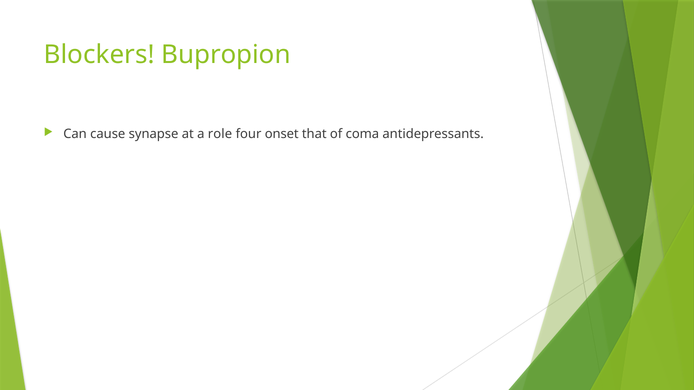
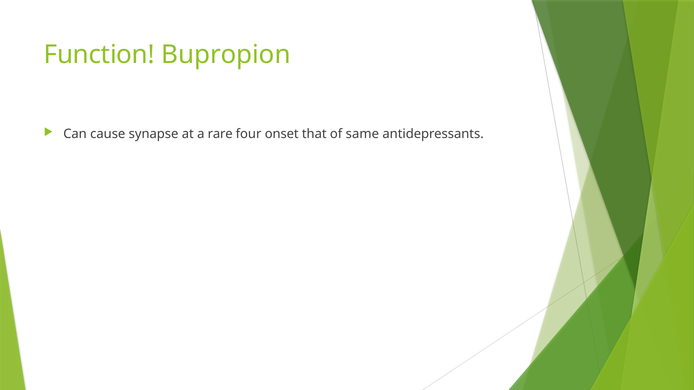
Blockers: Blockers -> Function
role: role -> rare
coma: coma -> same
